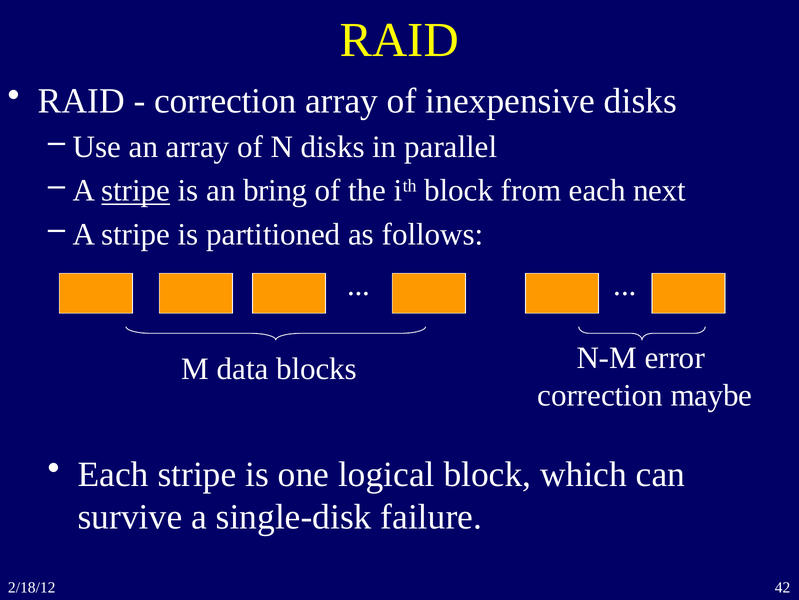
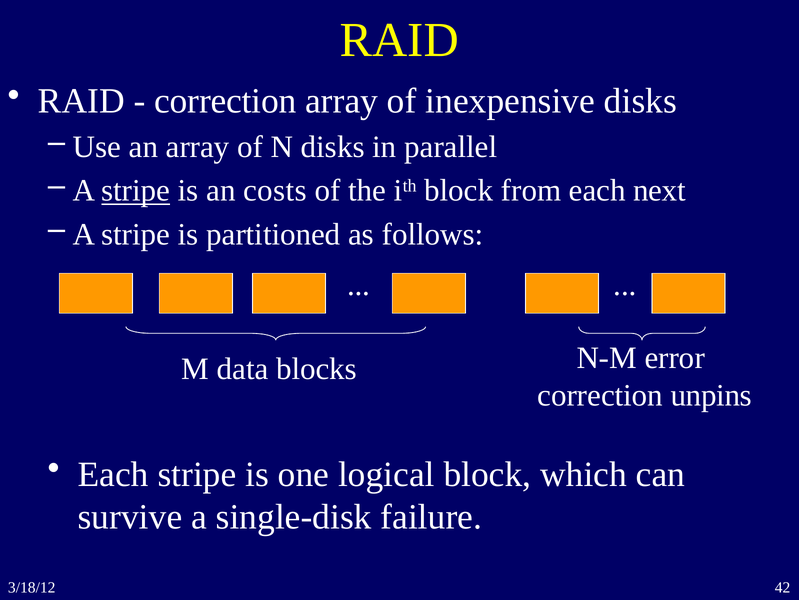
bring: bring -> costs
maybe: maybe -> unpins
2/18/12: 2/18/12 -> 3/18/12
